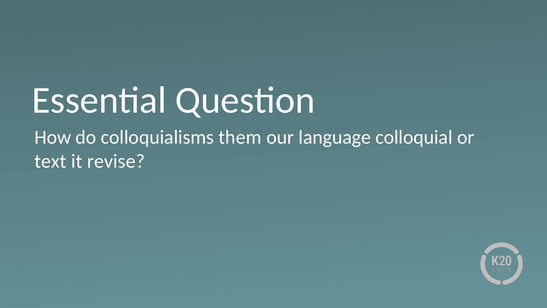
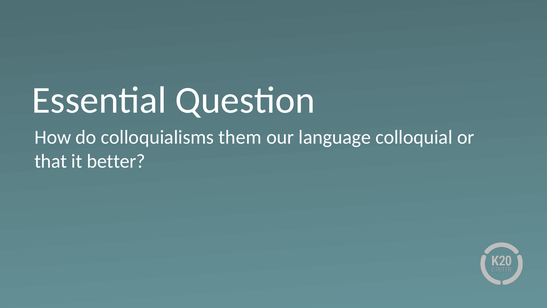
text: text -> that
revise: revise -> better
